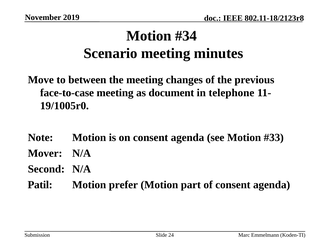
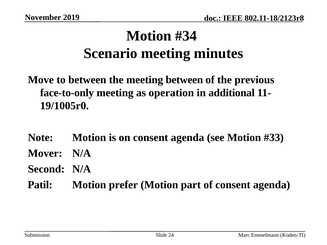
meeting changes: changes -> between
face-to-case: face-to-case -> face-to-only
document: document -> operation
telephone: telephone -> additional
